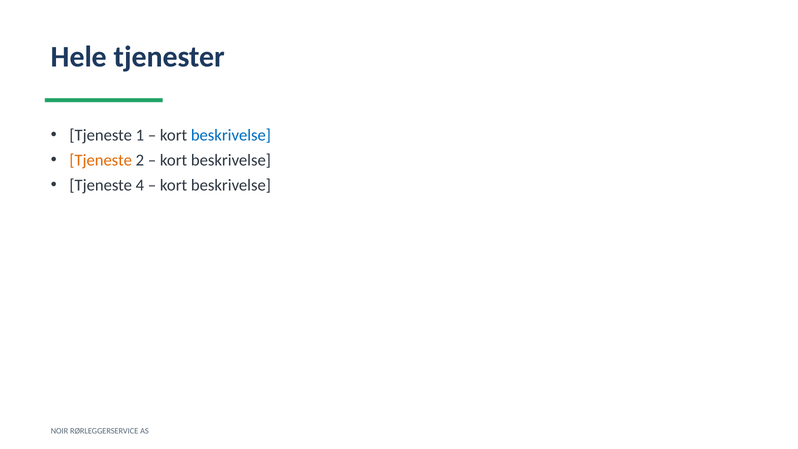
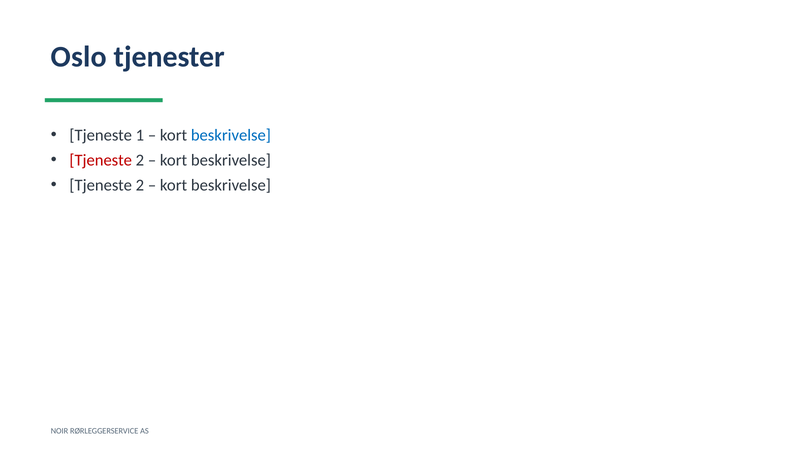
Hele: Hele -> Oslo
Tjeneste at (101, 160) colour: orange -> red
4 at (140, 185): 4 -> 2
